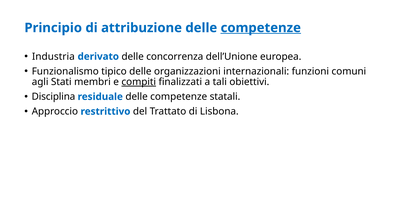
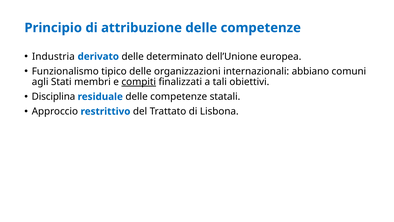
competenze at (261, 28) underline: present -> none
concorrenza: concorrenza -> determinato
funzioni: funzioni -> abbiano
